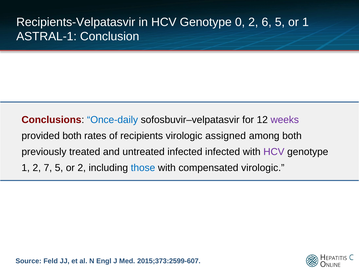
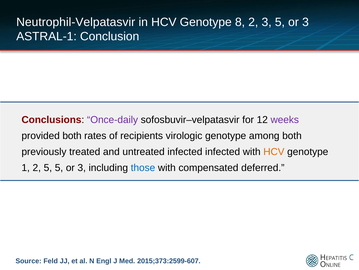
Recipients-Velpatasvir: Recipients-Velpatasvir -> Neutrophil-Velpatasvir
0: 0 -> 8
2 6: 6 -> 3
1 at (305, 22): 1 -> 3
Once-daily colour: blue -> purple
virologic assigned: assigned -> genotype
HCV at (274, 151) colour: purple -> orange
2 7: 7 -> 5
2 at (82, 167): 2 -> 3
compensated virologic: virologic -> deferred
